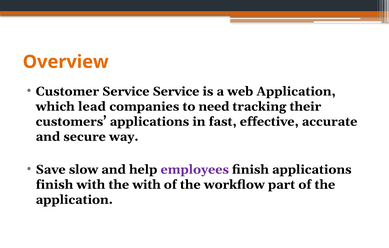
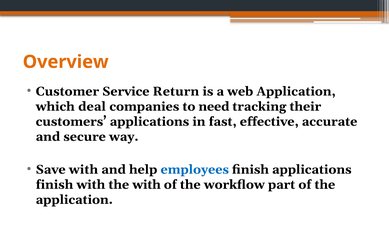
Service Service: Service -> Return
lead: lead -> deal
Save slow: slow -> with
employees colour: purple -> blue
